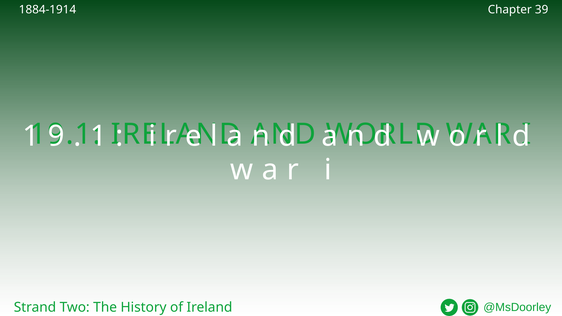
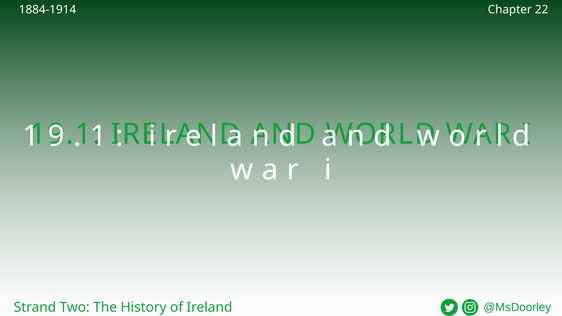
39: 39 -> 22
